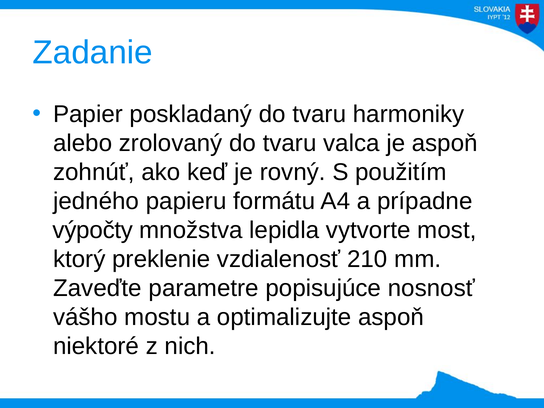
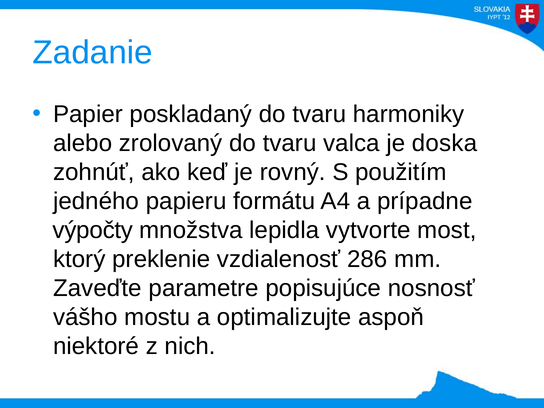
je aspoň: aspoň -> doska
210: 210 -> 286
